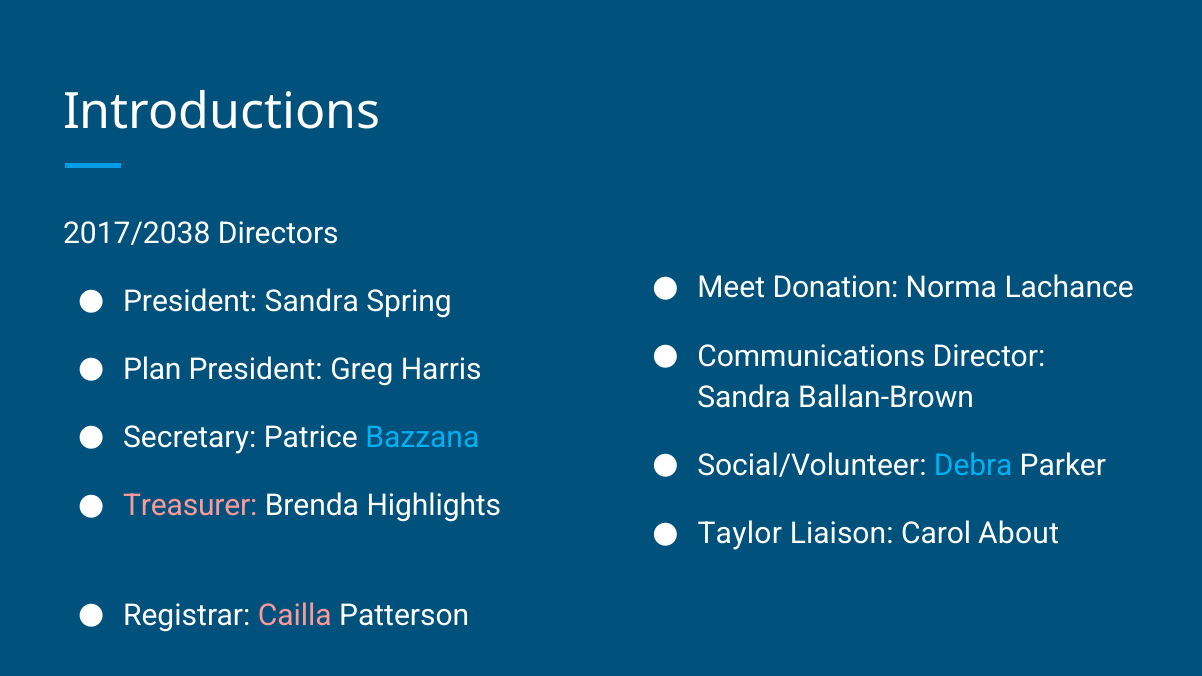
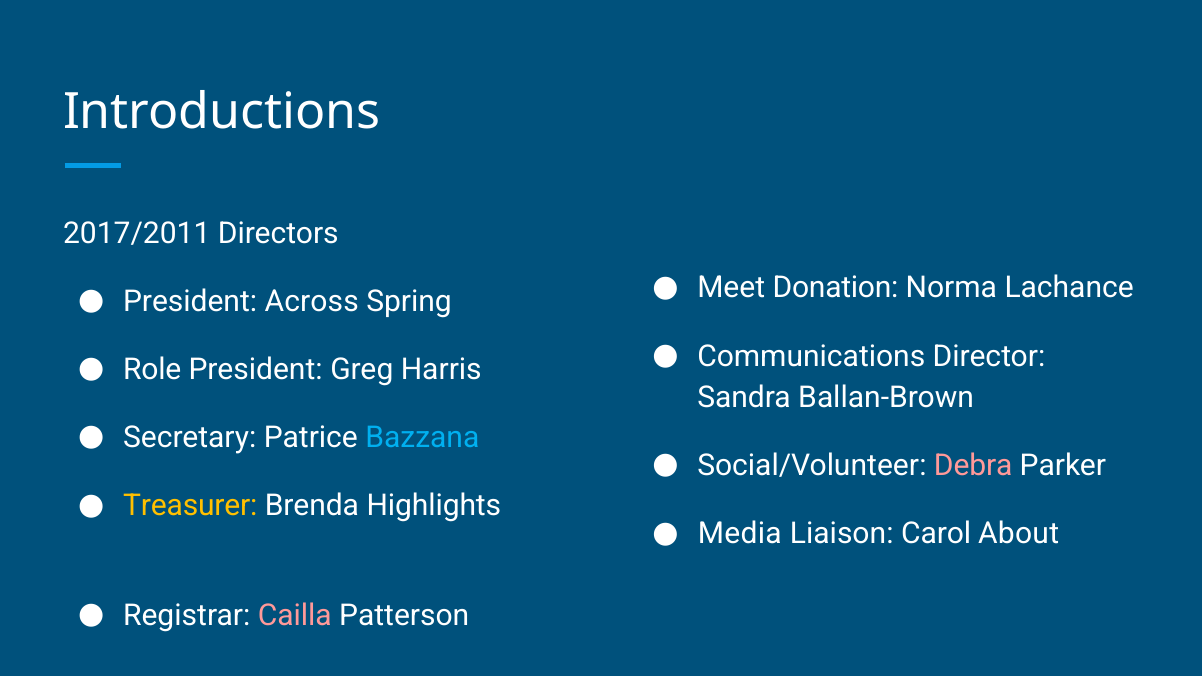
2017/2038: 2017/2038 -> 2017/2011
President Sandra: Sandra -> Across
Plan: Plan -> Role
Debra colour: light blue -> pink
Treasurer colour: pink -> yellow
Taylor: Taylor -> Media
